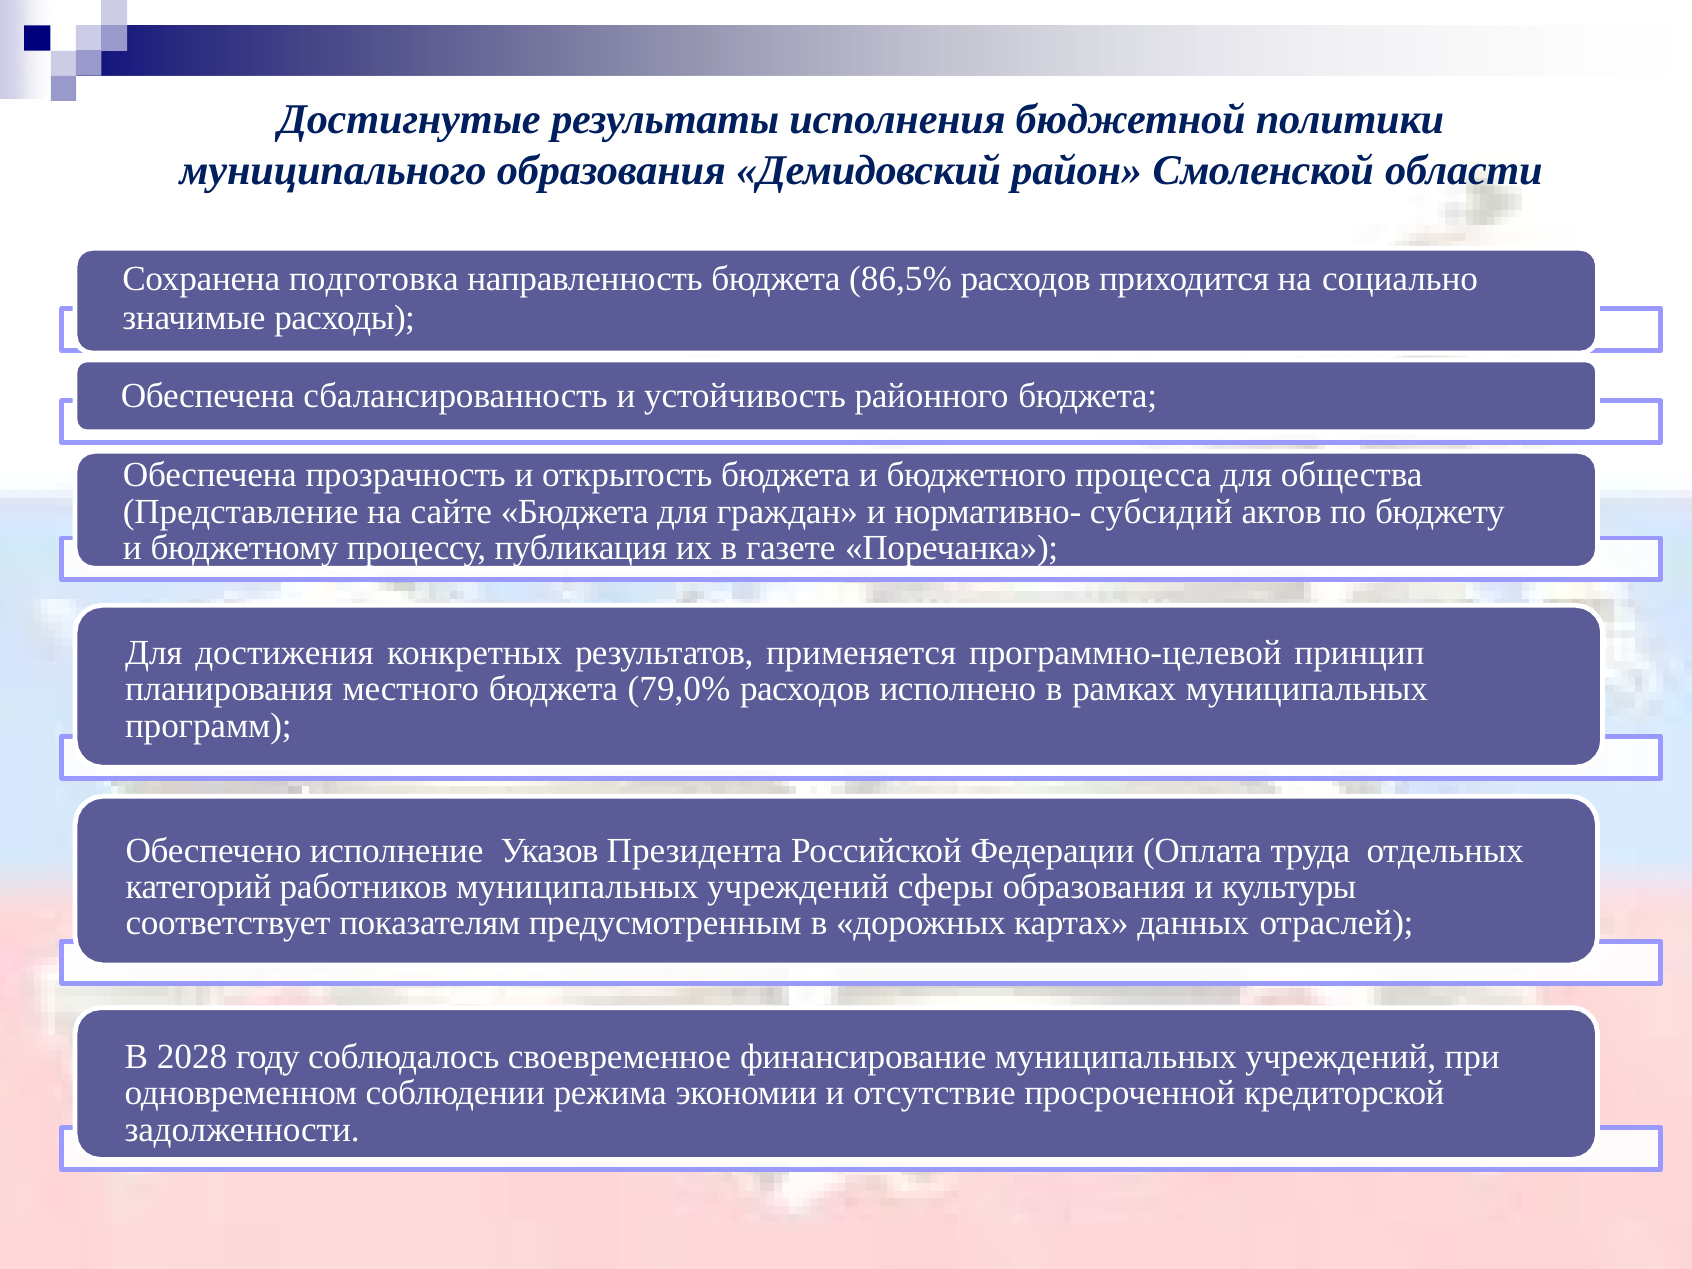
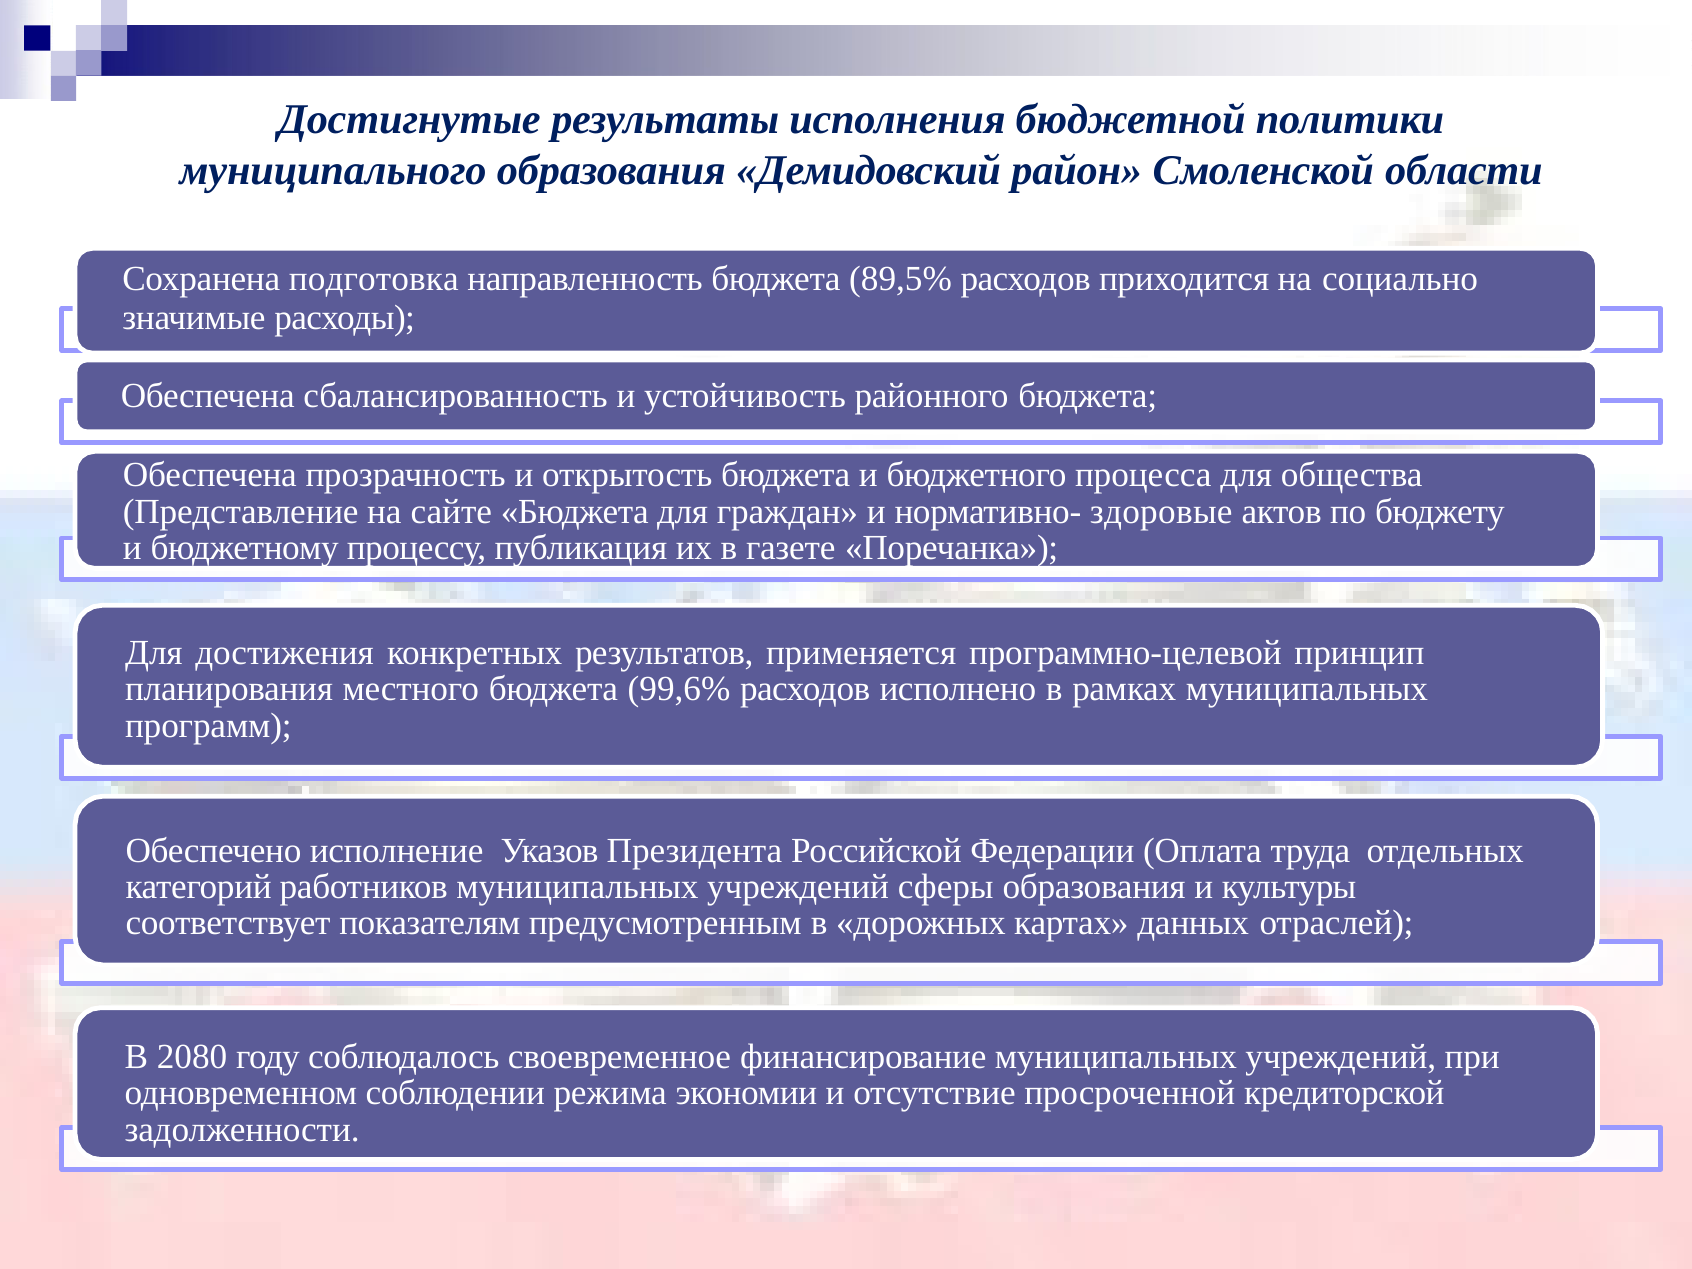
86,5%: 86,5% -> 89,5%
субсидий: субсидий -> здоровые
79,0%: 79,0% -> 99,6%
2028: 2028 -> 2080
